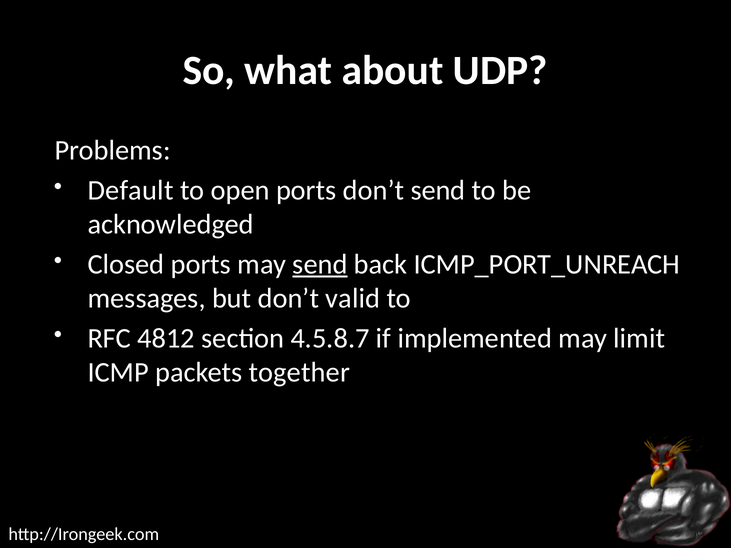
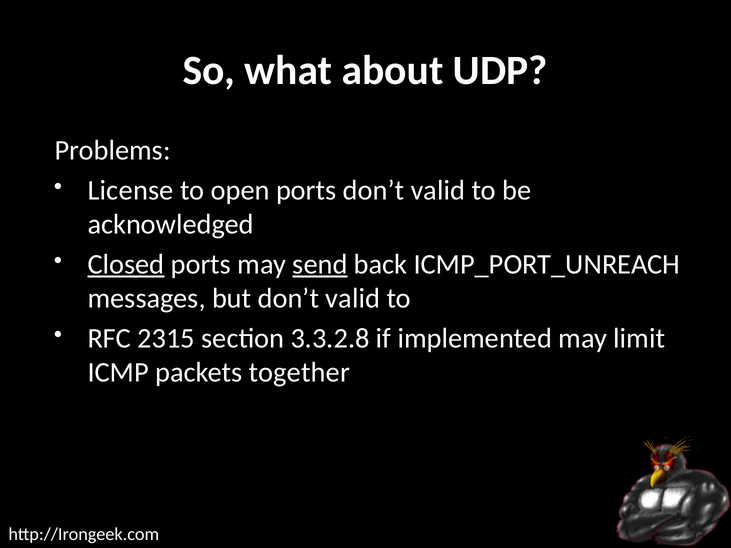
Default: Default -> License
ports don’t send: send -> valid
Closed underline: none -> present
4812: 4812 -> 2315
4.5.8.7: 4.5.8.7 -> 3.3.2.8
